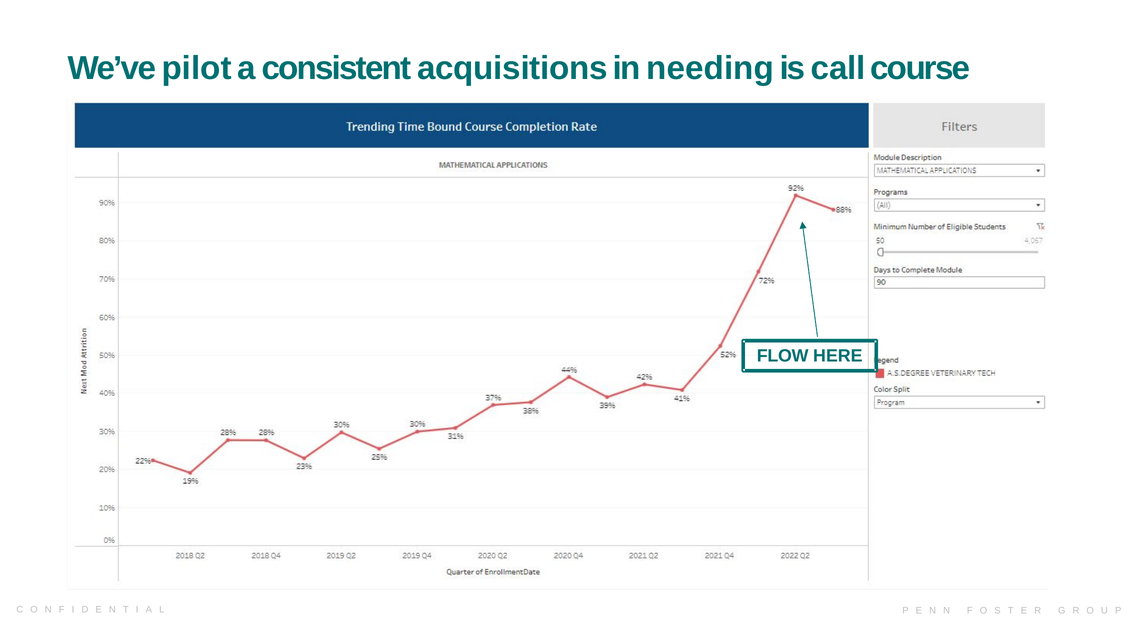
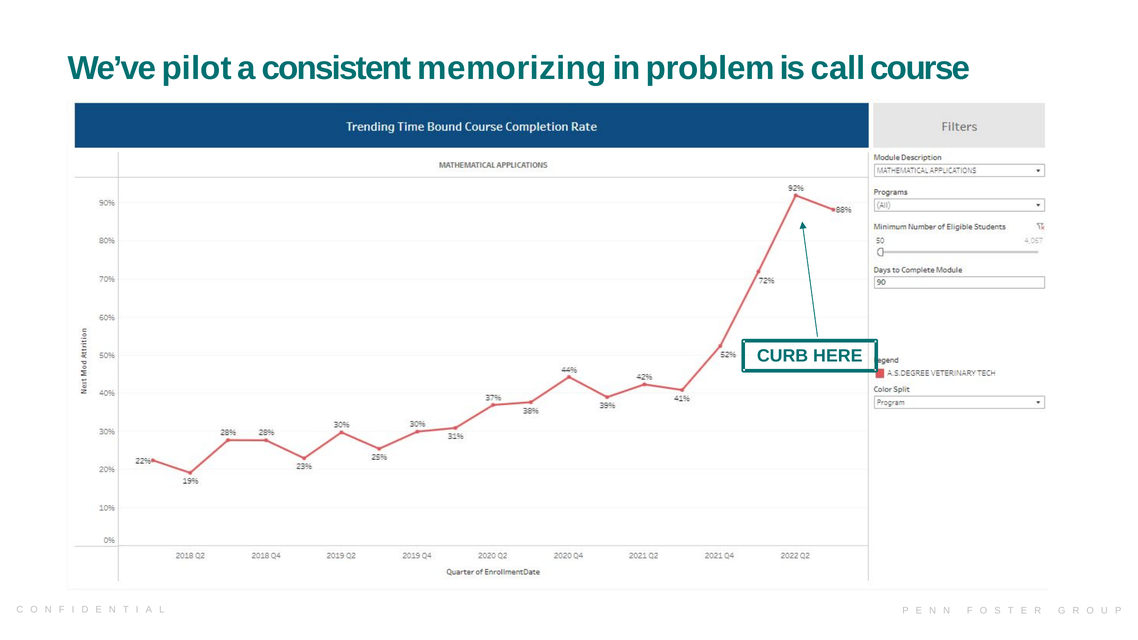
acquisitions: acquisitions -> memorizing
needing: needing -> problem
FLOW: FLOW -> CURB
